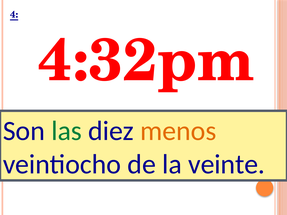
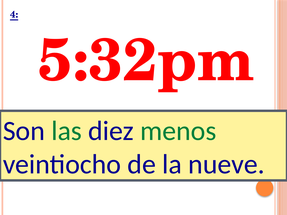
4:32pm: 4:32pm -> 5:32pm
menos colour: orange -> green
veinte: veinte -> nueve
